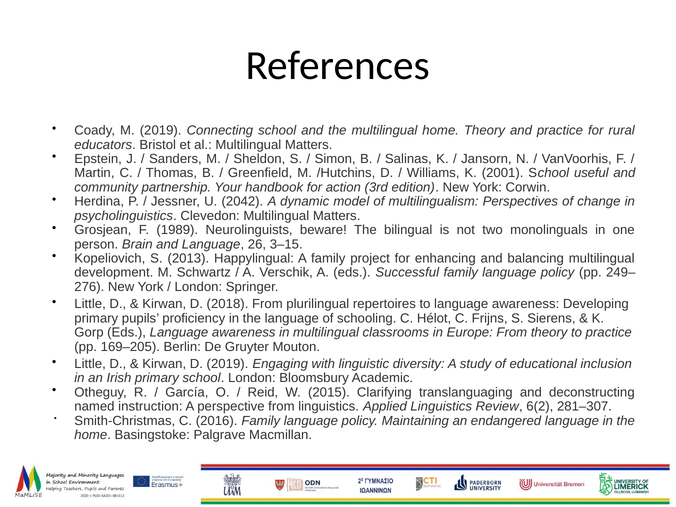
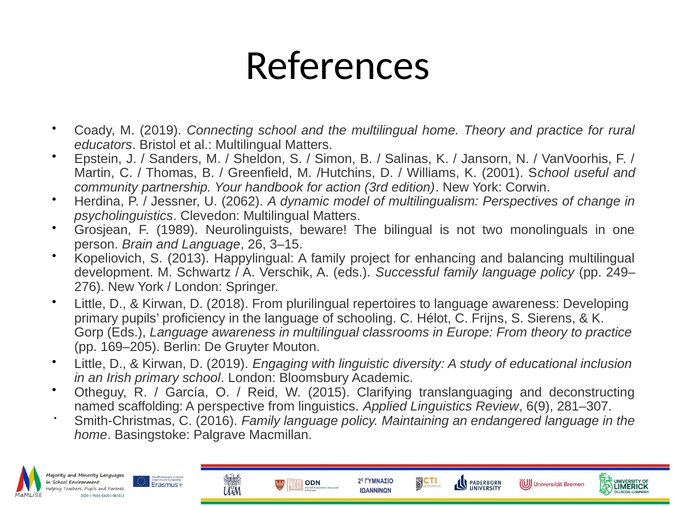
2042: 2042 -> 2062
instruction: instruction -> scaffolding
6(2: 6(2 -> 6(9
